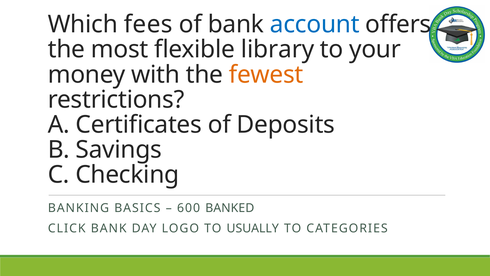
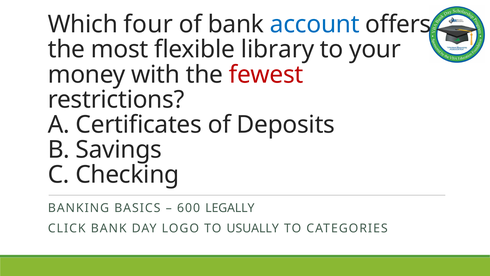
fees: fees -> four
fewest colour: orange -> red
BANKED: BANKED -> LEGALLY
